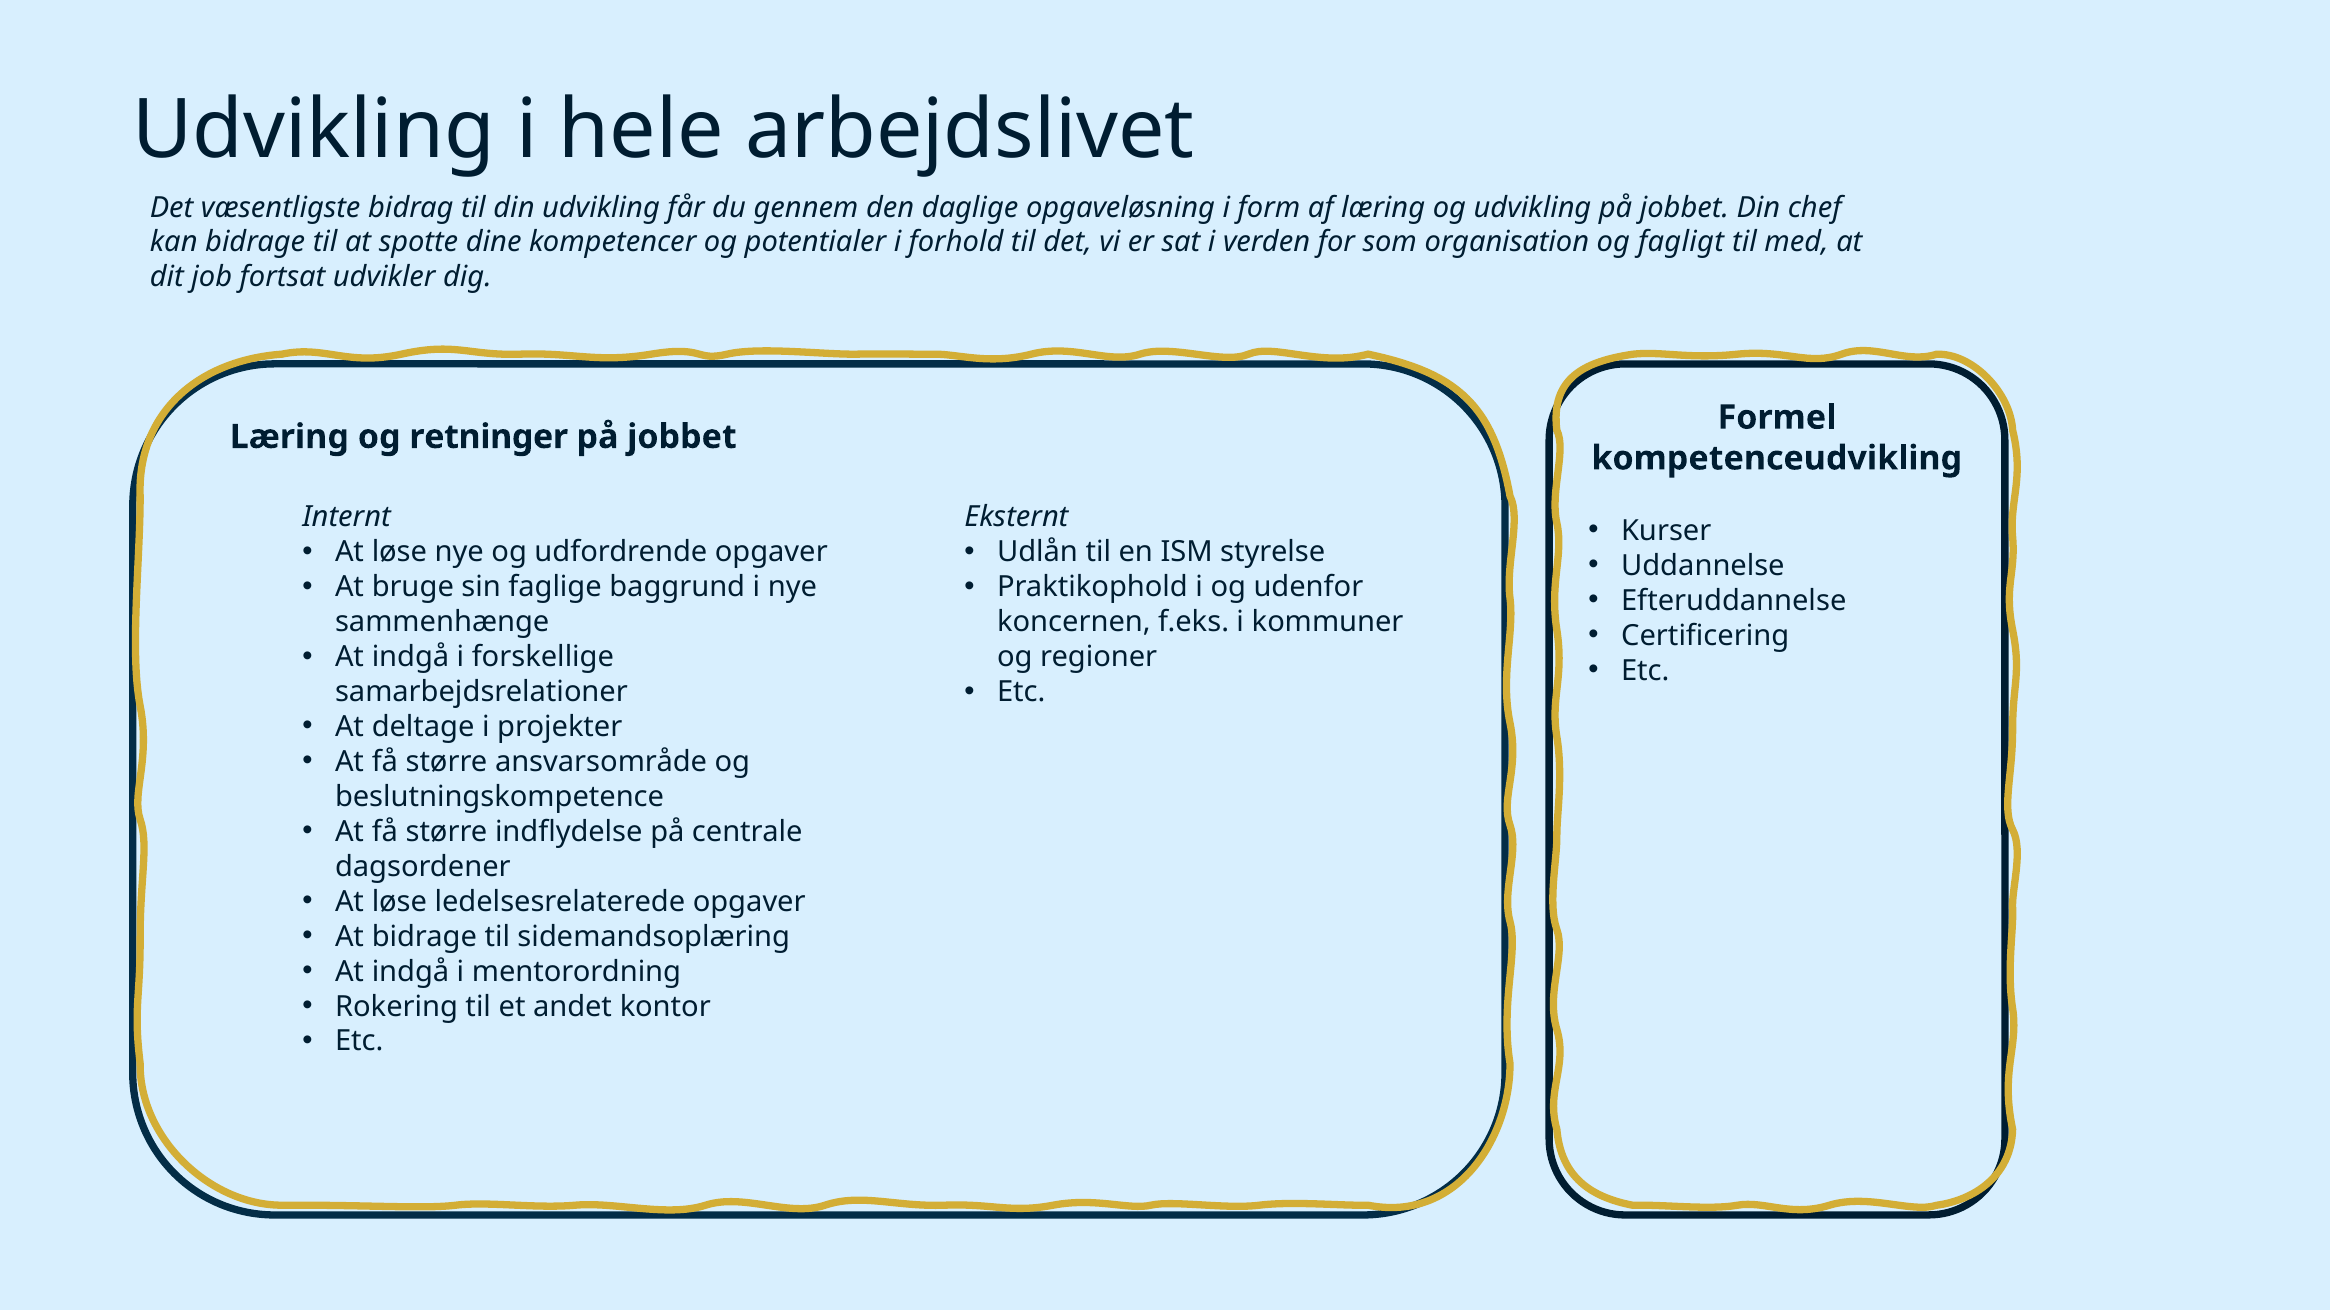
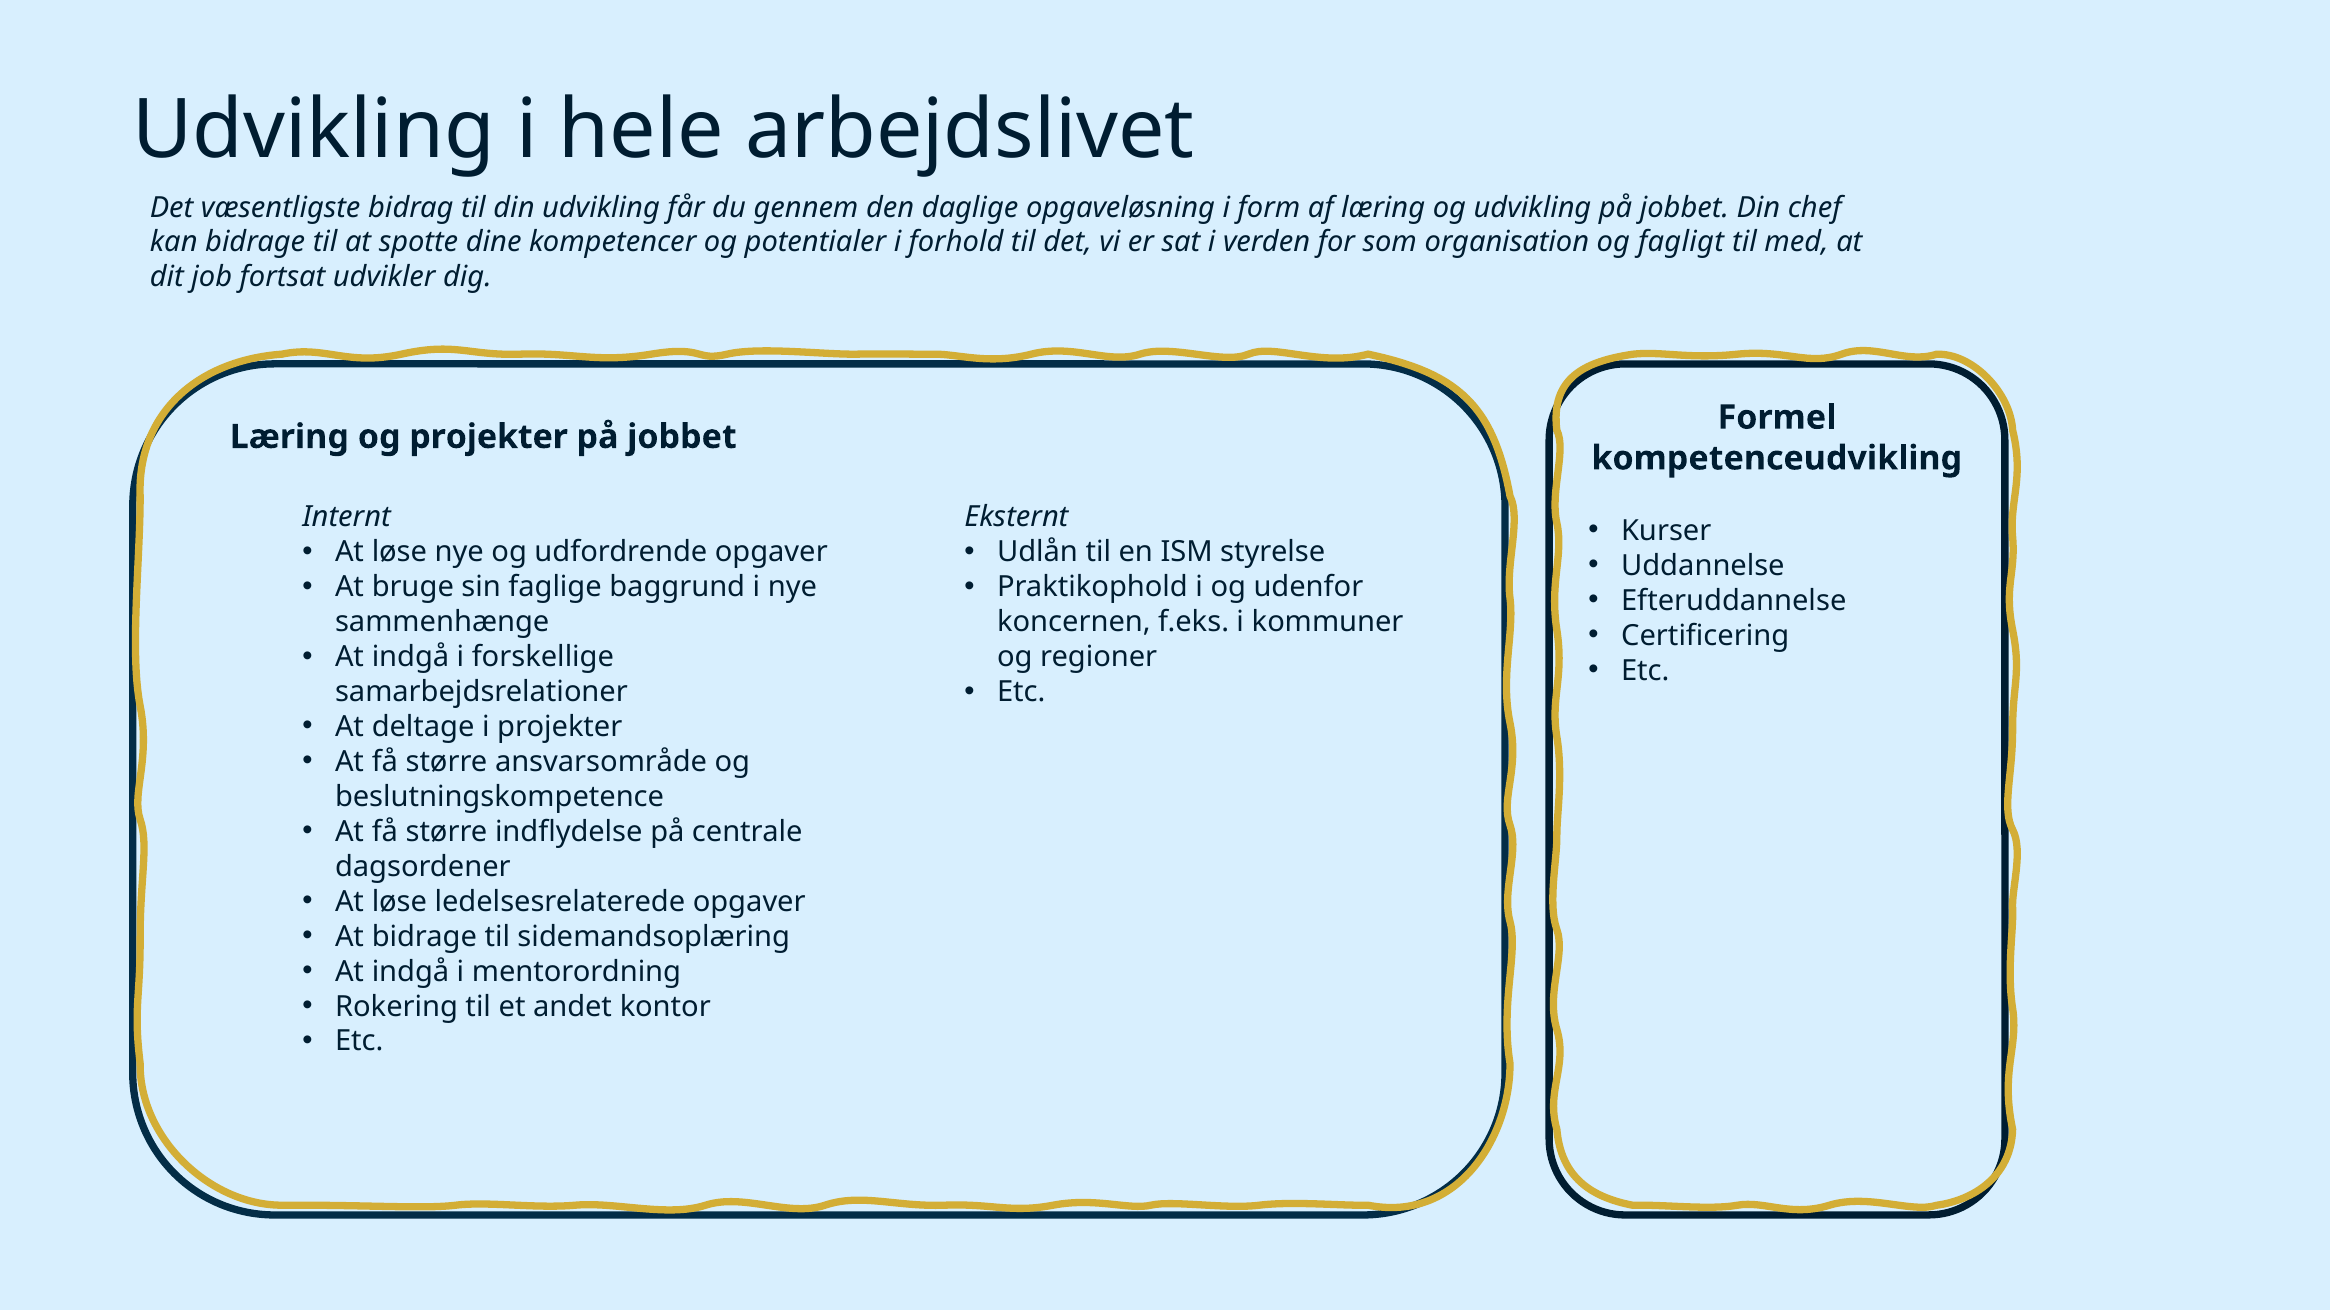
og retninger: retninger -> projekter
